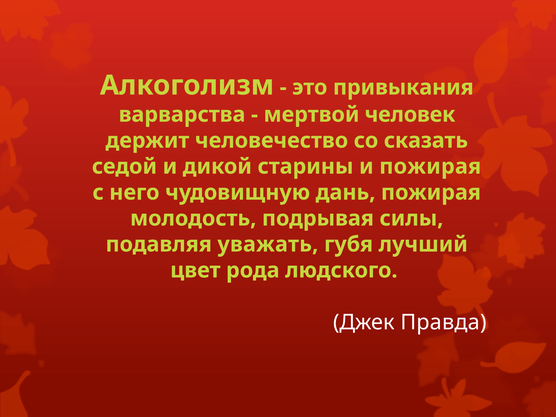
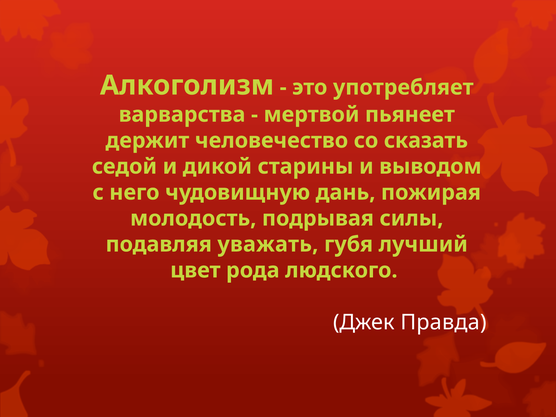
привыкания: привыкания -> употребляет
человек: человек -> пьянеет
и пожирая: пожирая -> выводом
